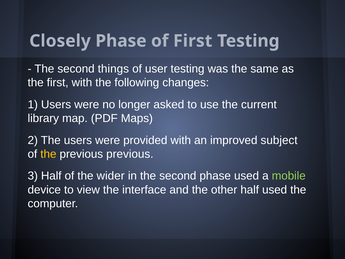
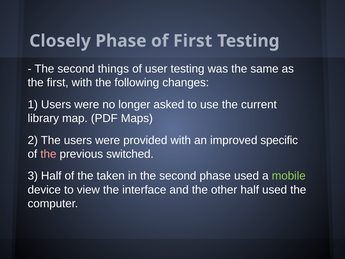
subject: subject -> specific
the at (48, 154) colour: yellow -> pink
previous previous: previous -> switched
wider: wider -> taken
